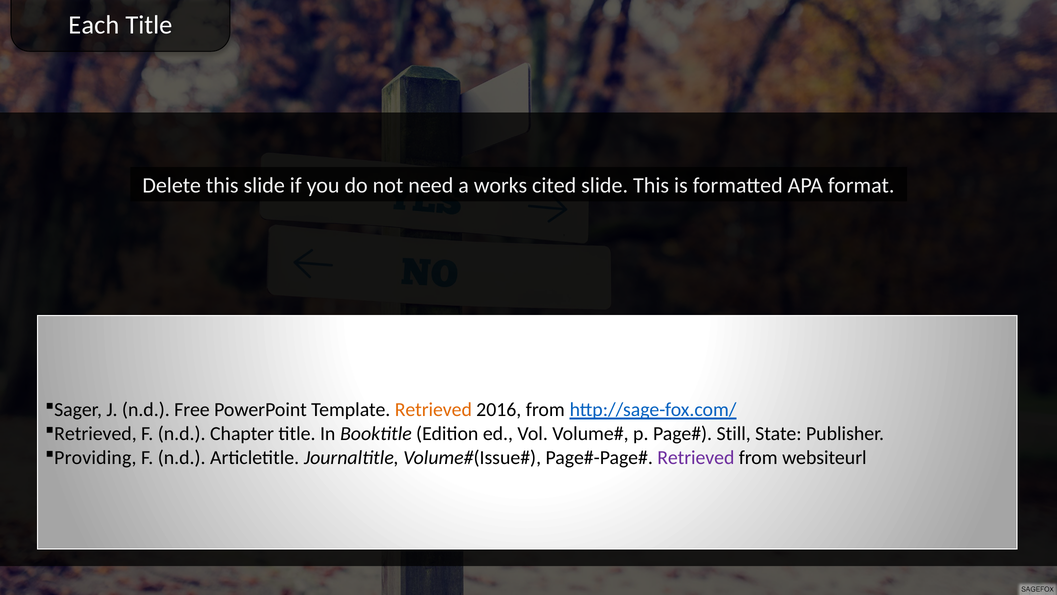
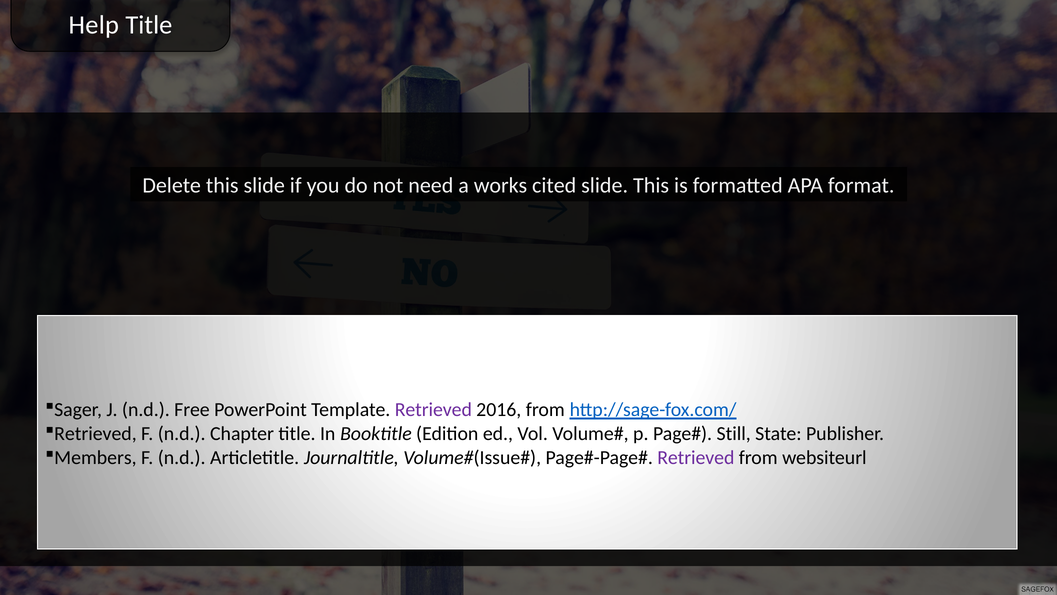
Each: Each -> Help
Retrieved at (433, 409) colour: orange -> purple
Providing: Providing -> Members
